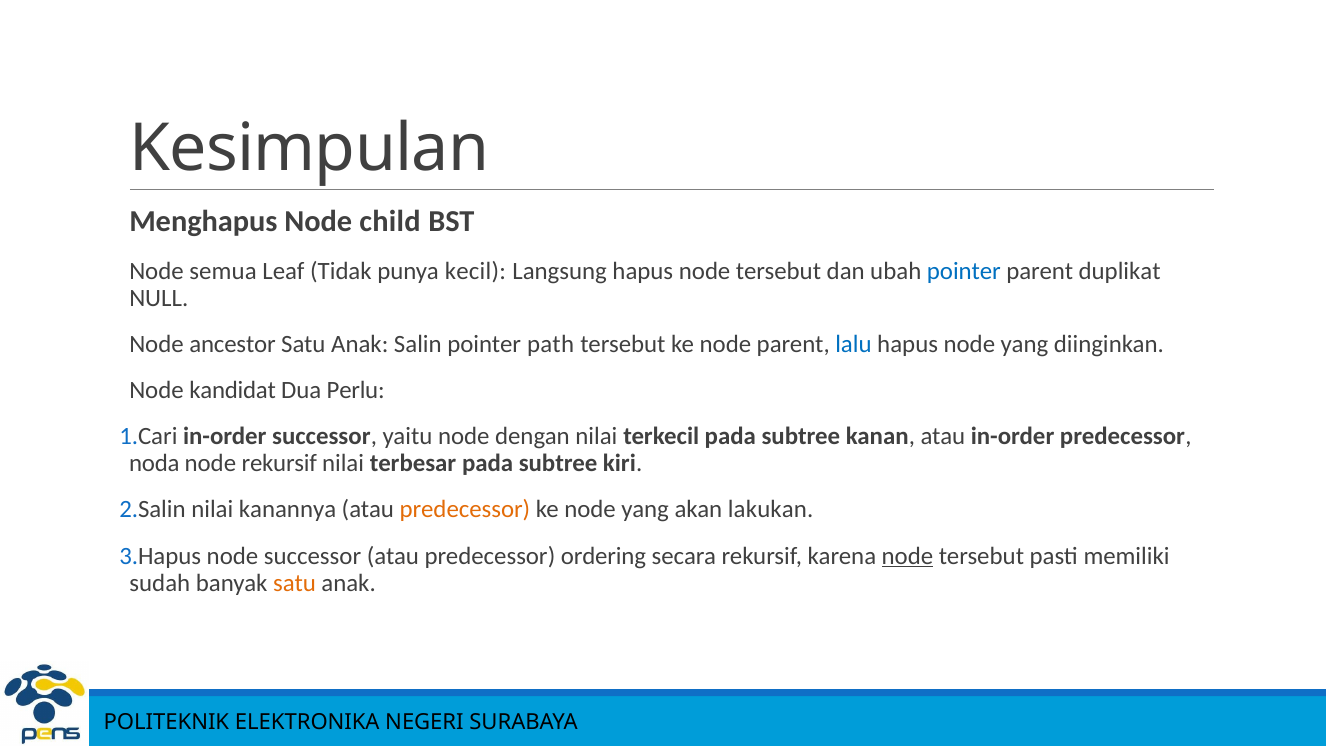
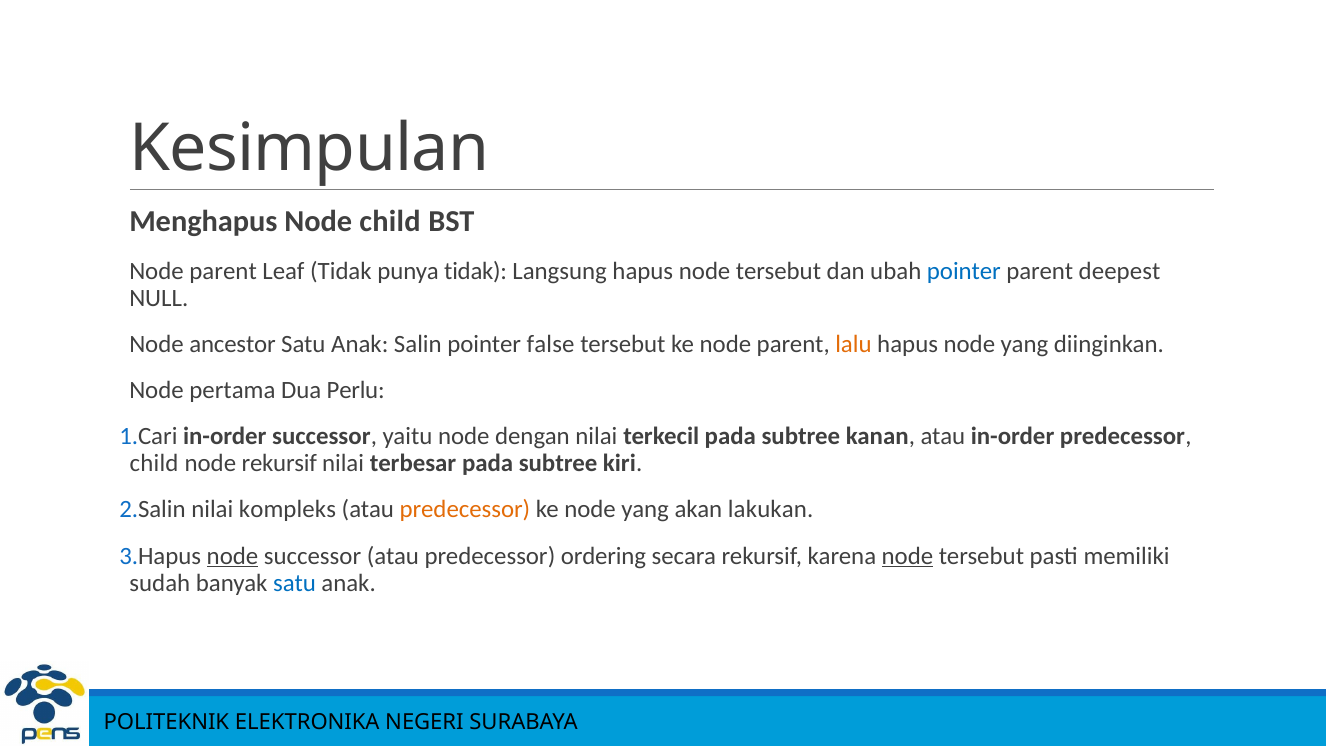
semua at (223, 271): semua -> parent
punya kecil: kecil -> tidak
duplikat: duplikat -> deepest
path: path -> false
lalu colour: blue -> orange
kandidat: kandidat -> pertama
noda at (154, 463): noda -> child
kanannya: kanannya -> kompleks
node at (232, 556) underline: none -> present
satu at (295, 583) colour: orange -> blue
